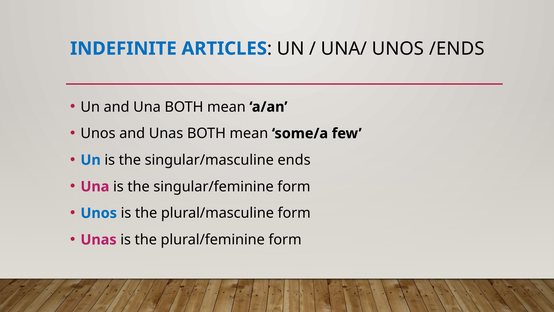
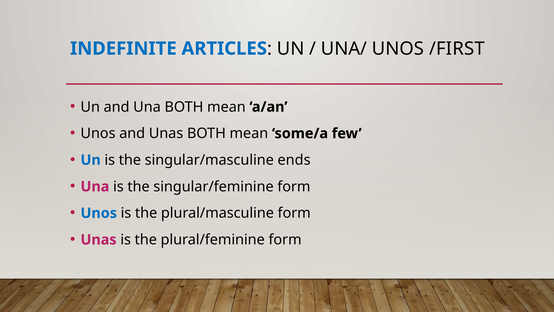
/ENDS: /ENDS -> /FIRST
